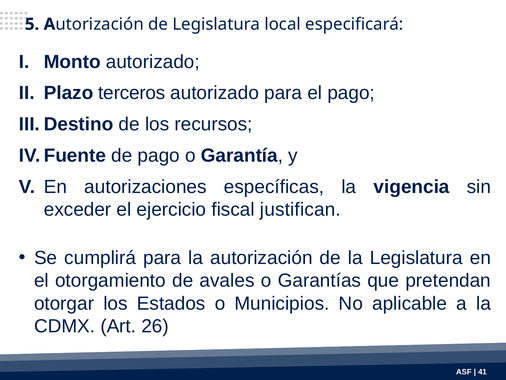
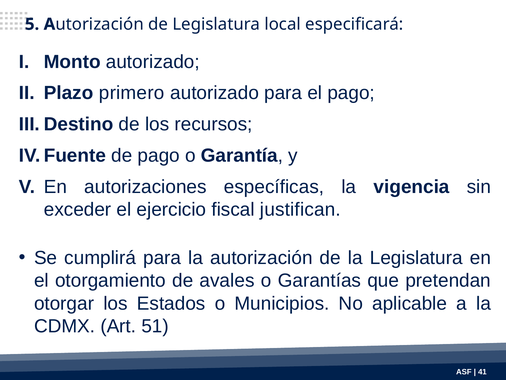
terceros: terceros -> primero
26: 26 -> 51
